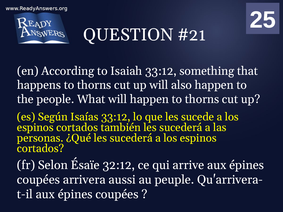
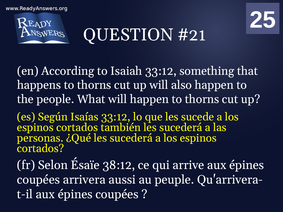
32:12: 32:12 -> 38:12
